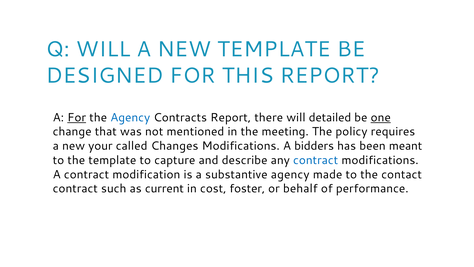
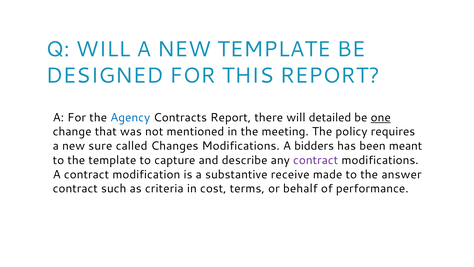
For at (77, 117) underline: present -> none
your: your -> sure
contract at (316, 160) colour: blue -> purple
substantive agency: agency -> receive
contact: contact -> answer
current: current -> criteria
foster: foster -> terms
